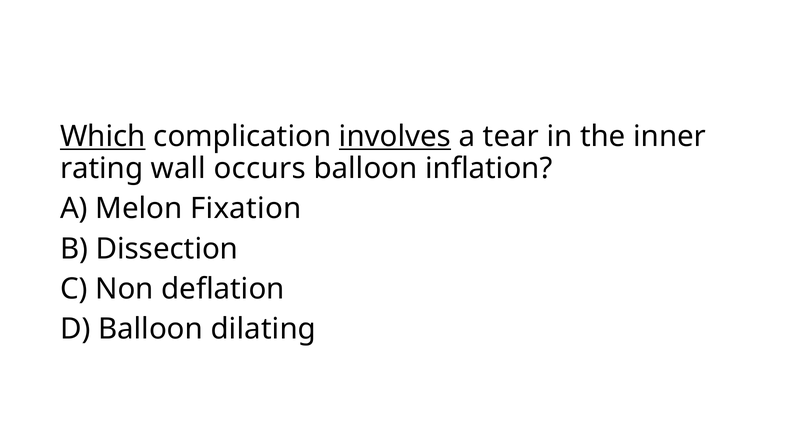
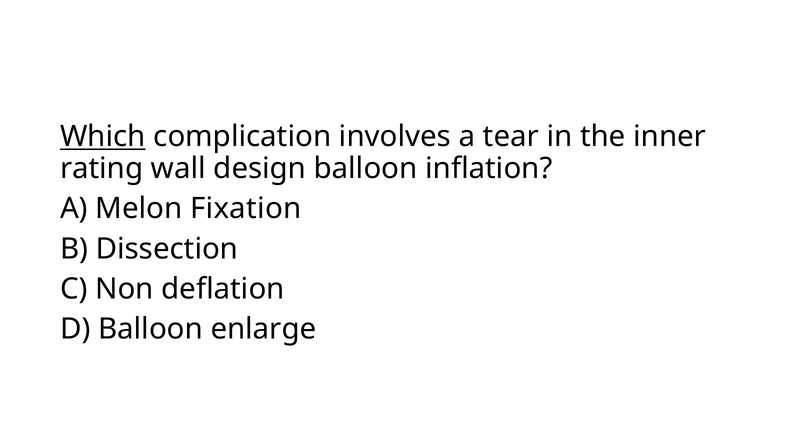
involves underline: present -> none
occurs: occurs -> design
dilating: dilating -> enlarge
